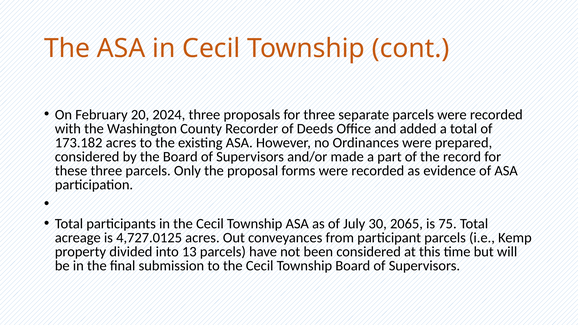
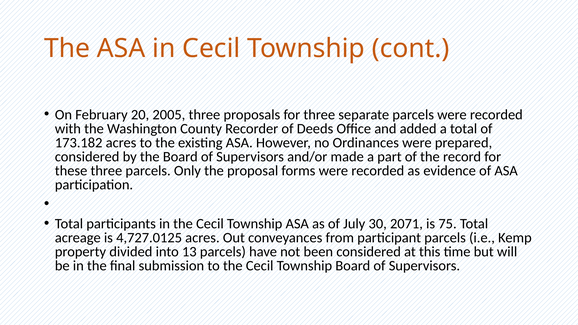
2024: 2024 -> 2005
2065: 2065 -> 2071
